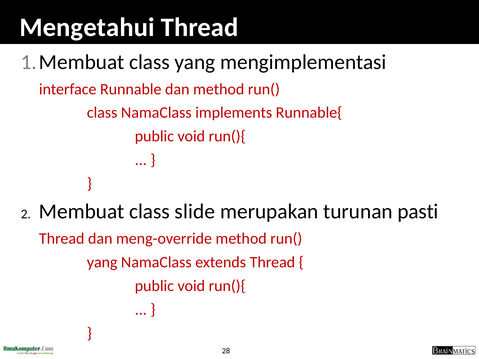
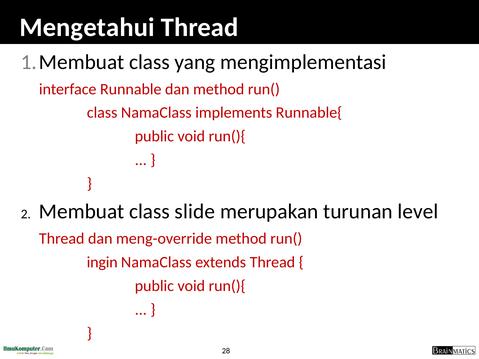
pasti: pasti -> level
yang at (102, 262): yang -> ingin
